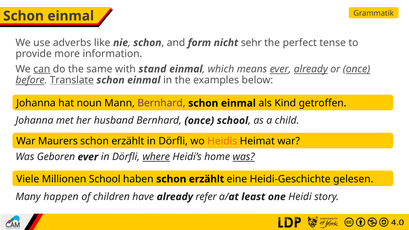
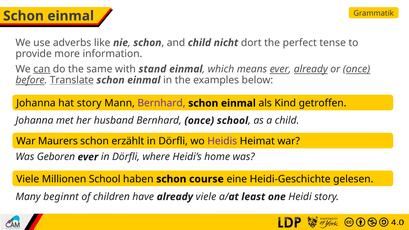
and form: form -> child
sehr: sehr -> dort
hat noun: noun -> story
Heidis colour: orange -> purple
where underline: present -> none
was at (244, 157) underline: present -> none
haben schon erzählt: erzählt -> course
happen: happen -> beginnt
already refer: refer -> viele
